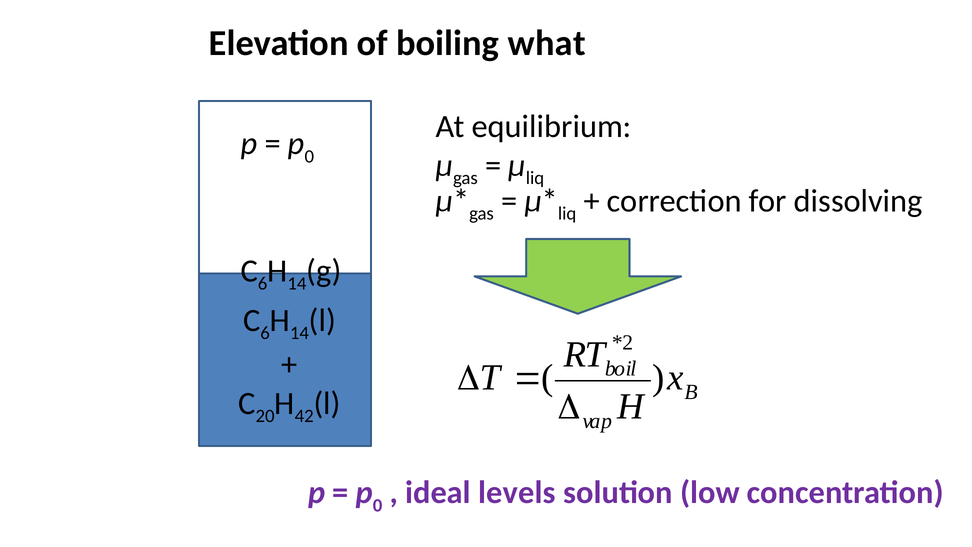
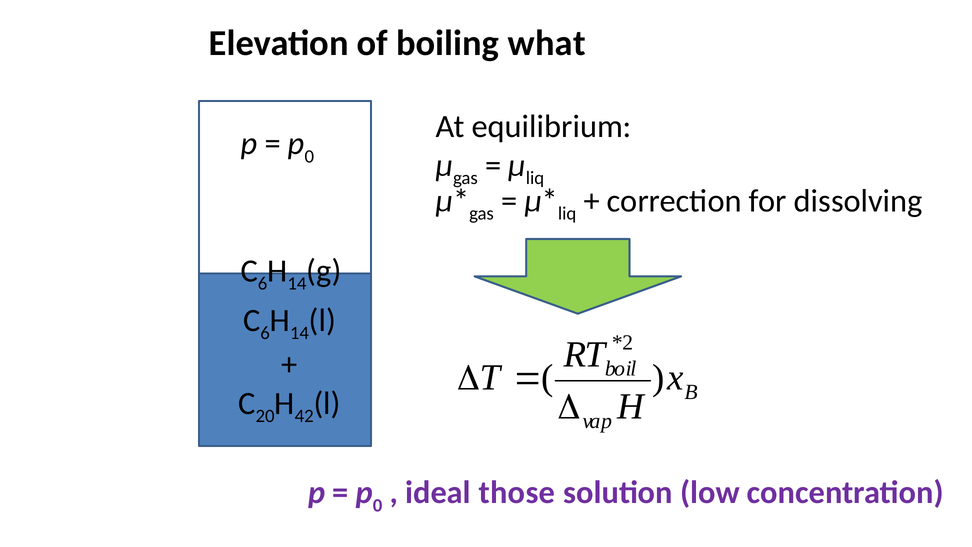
levels: levels -> those
